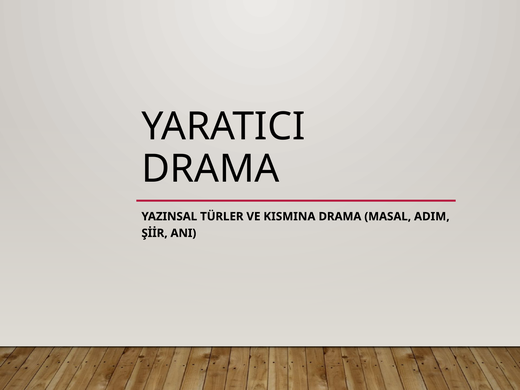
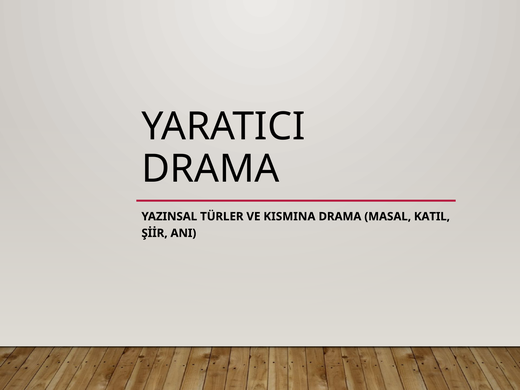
ADIM: ADIM -> KATIL
